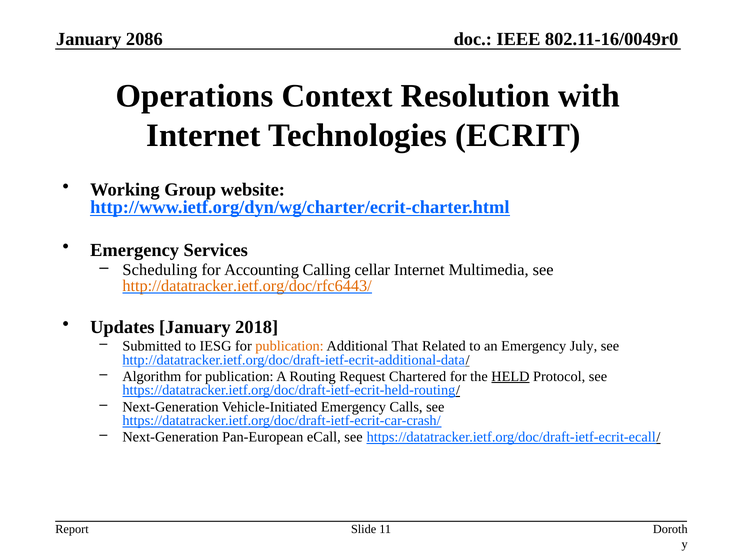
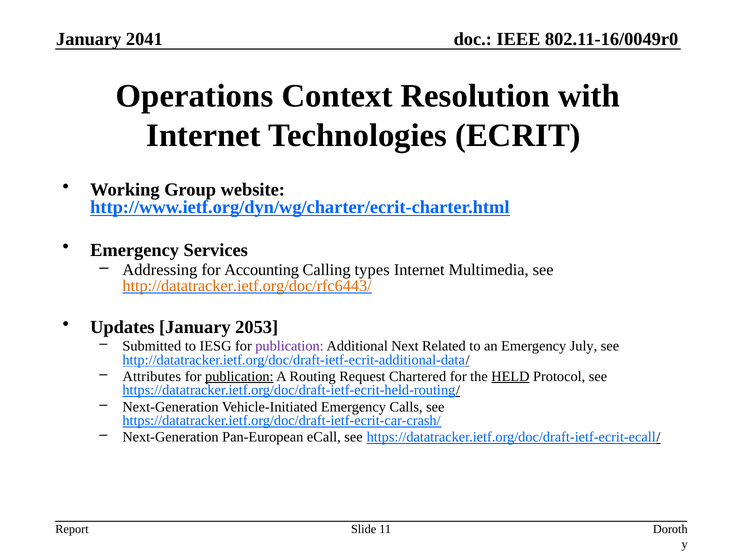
2086: 2086 -> 2041
Scheduling: Scheduling -> Addressing
cellar: cellar -> types
2018: 2018 -> 2053
publication at (290, 346) colour: orange -> purple
That: That -> Next
Algorithm: Algorithm -> Attributes
publication at (239, 376) underline: none -> present
